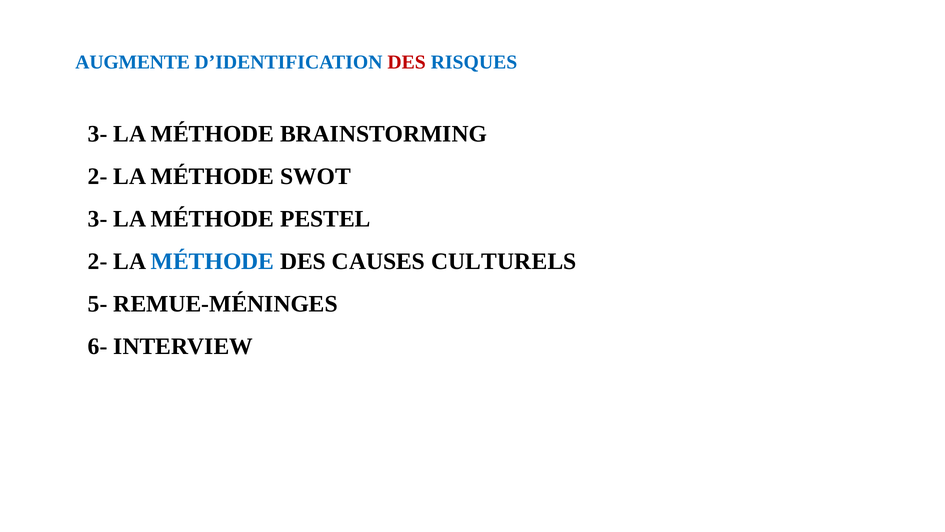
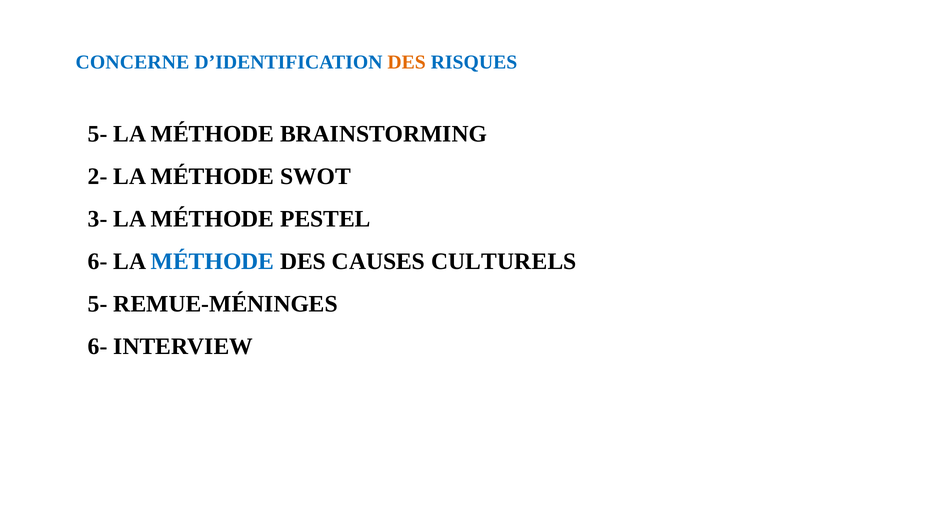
AUGMENTE: AUGMENTE -> CONCERNE
DES at (407, 62) colour: red -> orange
3- at (98, 134): 3- -> 5-
2- at (98, 261): 2- -> 6-
